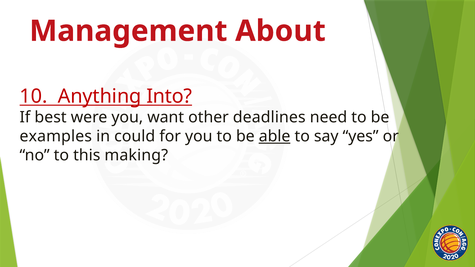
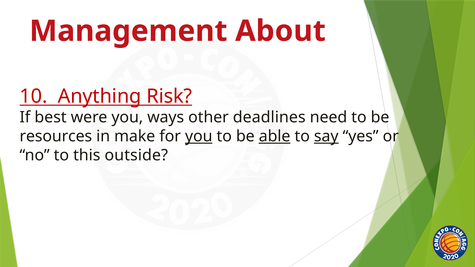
Into: Into -> Risk
want: want -> ways
examples: examples -> resources
could: could -> make
you at (199, 136) underline: none -> present
say underline: none -> present
making: making -> outside
